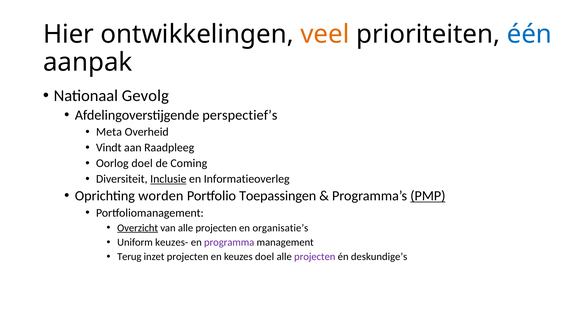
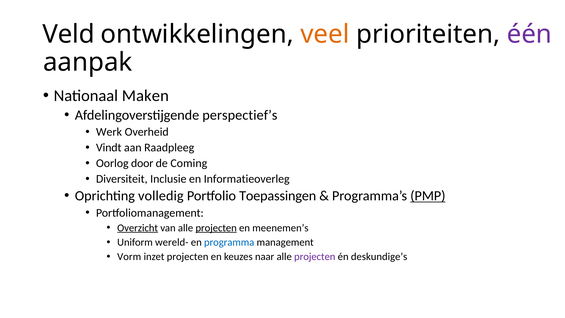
Hier: Hier -> Veld
één colour: blue -> purple
Gevolg: Gevolg -> Maken
Meta: Meta -> Werk
Oorlog doel: doel -> door
Inclusie underline: present -> none
worden: worden -> volledig
projecten at (216, 228) underline: none -> present
organisatie’s: organisatie’s -> meenemen’s
keuzes-: keuzes- -> wereld-
programma colour: purple -> blue
Terug: Terug -> Vorm
keuzes doel: doel -> naar
